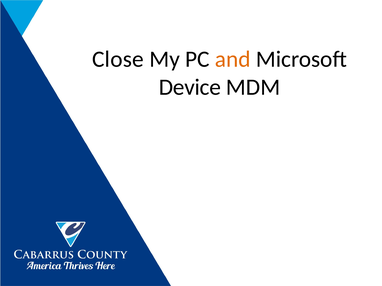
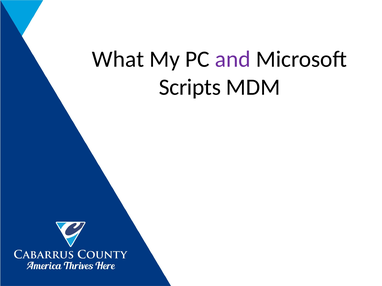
Close: Close -> What
and colour: orange -> purple
Device: Device -> Scripts
